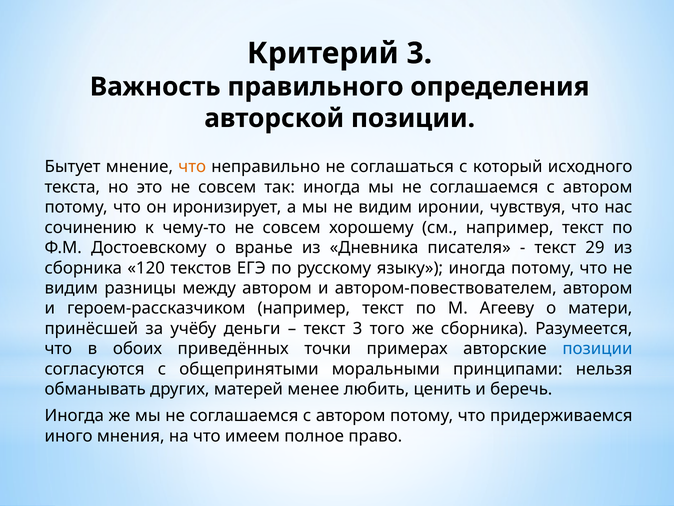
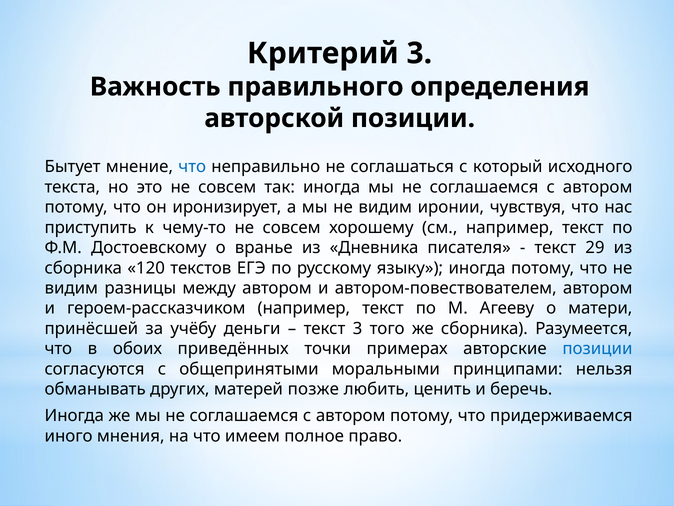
что at (192, 167) colour: orange -> blue
сочинению: сочинению -> приступить
менее: менее -> позже
